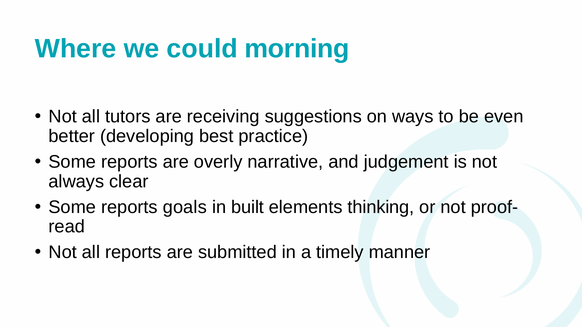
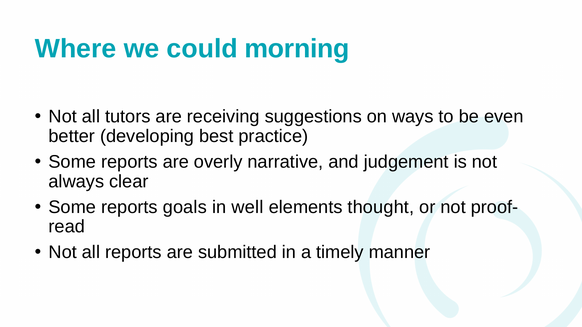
built: built -> well
thinking: thinking -> thought
